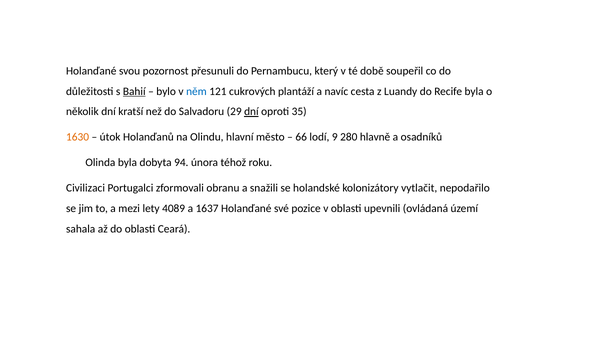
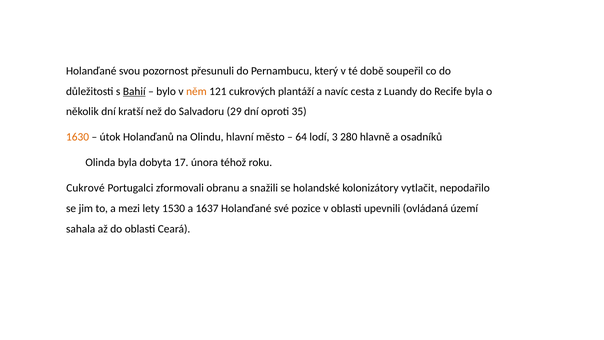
něm colour: blue -> orange
dní at (251, 112) underline: present -> none
66: 66 -> 64
9: 9 -> 3
94: 94 -> 17
Civilizaci: Civilizaci -> Cukrové
4089: 4089 -> 1530
